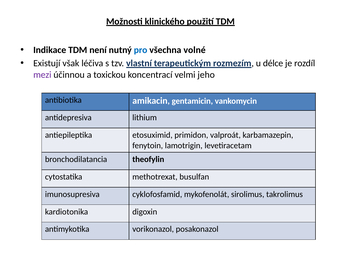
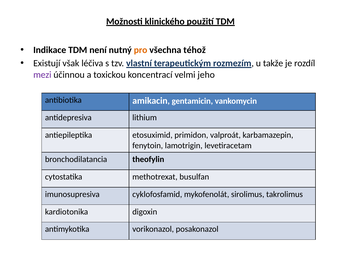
pro colour: blue -> orange
volné: volné -> téhož
délce: délce -> takže
